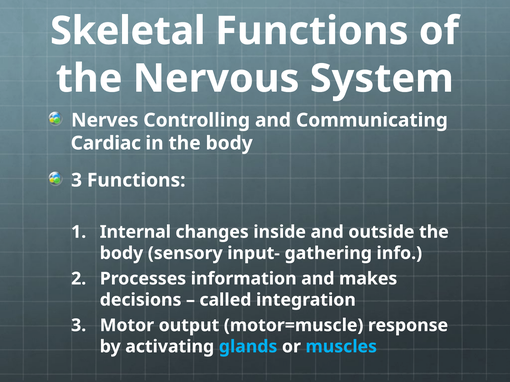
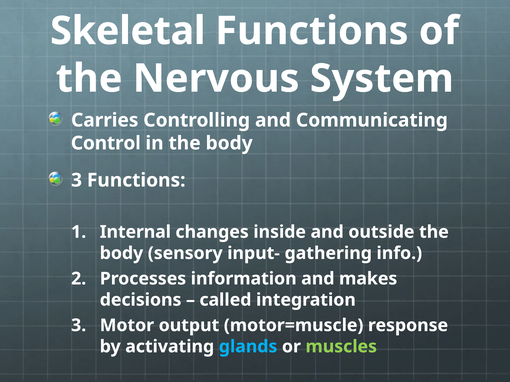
Nerves: Nerves -> Carries
Cardiac: Cardiac -> Control
muscles colour: light blue -> light green
